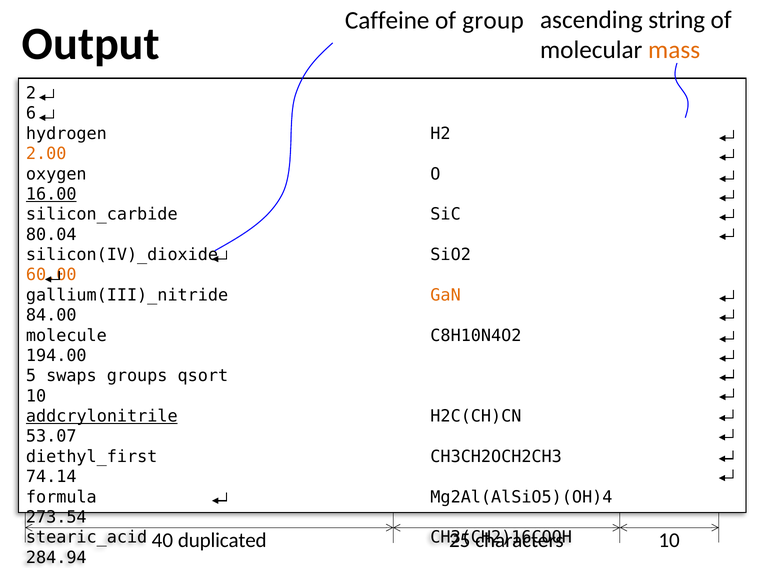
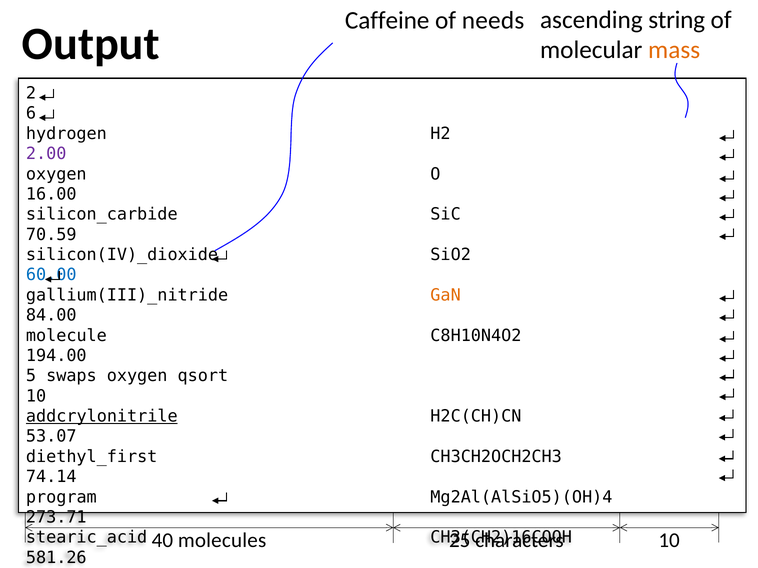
group: group -> needs
2.00 colour: orange -> purple
16.00 underline: present -> none
80.04: 80.04 -> 70.59
60.00 colour: orange -> blue
swaps groups: groups -> oxygen
formula: formula -> program
273.54: 273.54 -> 273.71
duplicated: duplicated -> molecules
284.94: 284.94 -> 581.26
